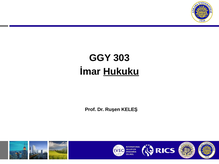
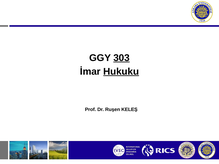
303 underline: none -> present
